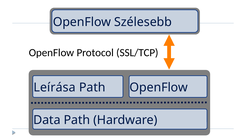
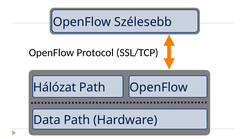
Leírása: Leírása -> Hálózat
